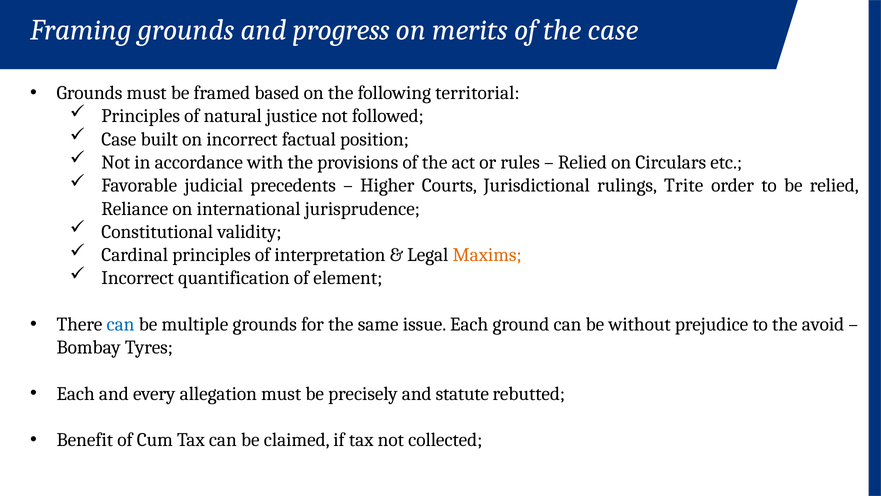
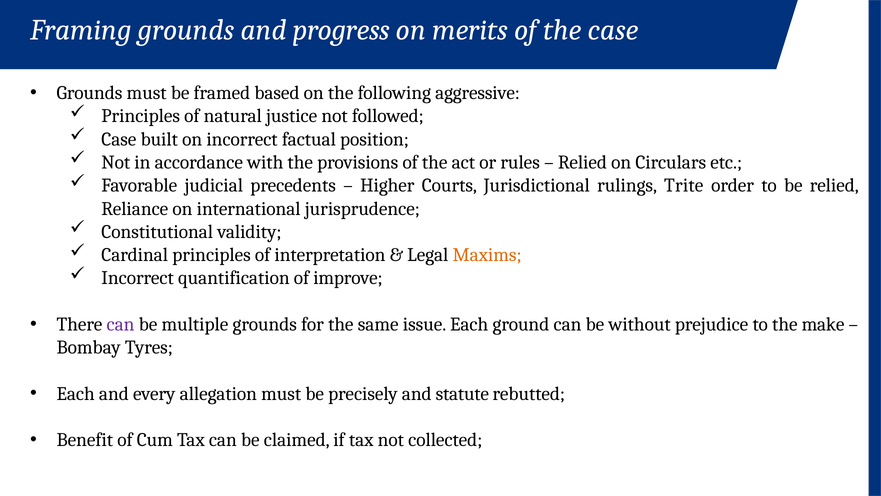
territorial: territorial -> aggressive
element: element -> improve
can at (121, 324) colour: blue -> purple
avoid: avoid -> make
